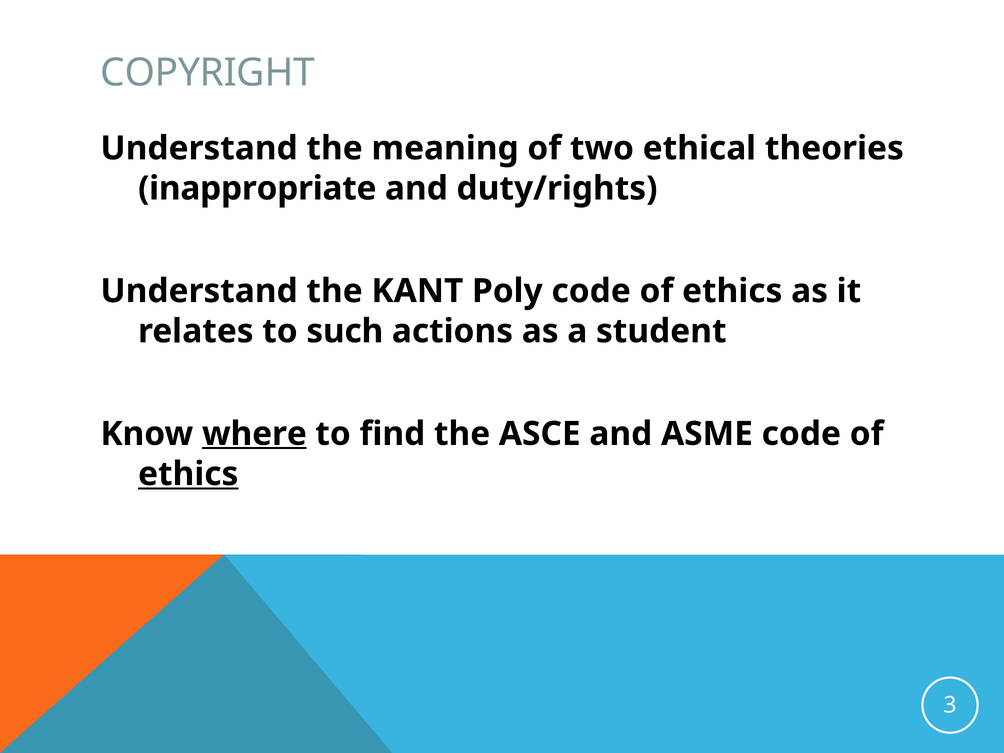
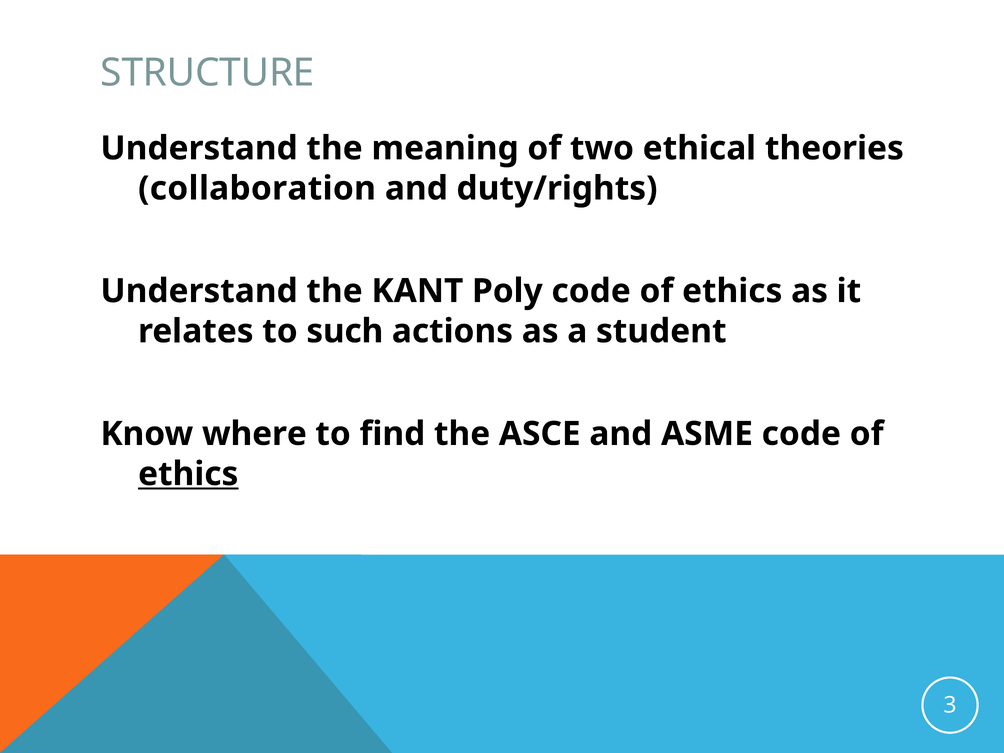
COPYRIGHT: COPYRIGHT -> STRUCTURE
inappropriate: inappropriate -> collaboration
where underline: present -> none
